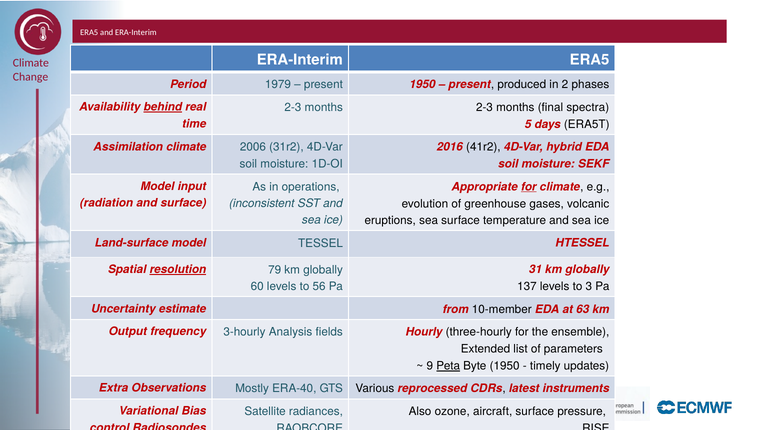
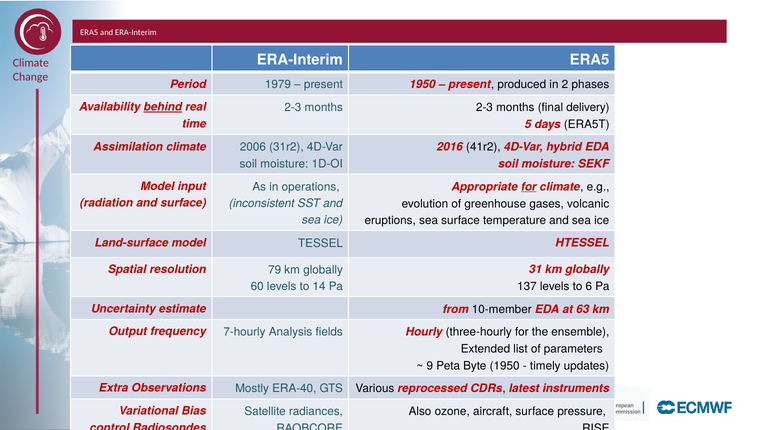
spectra: spectra -> delivery
resolution underline: present -> none
3: 3 -> 6
56: 56 -> 14
3-hourly: 3-hourly -> 7-hourly
Peta underline: present -> none
